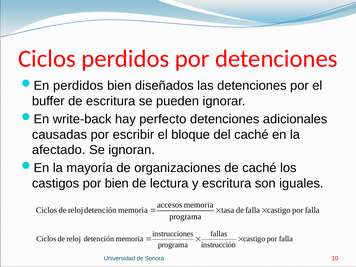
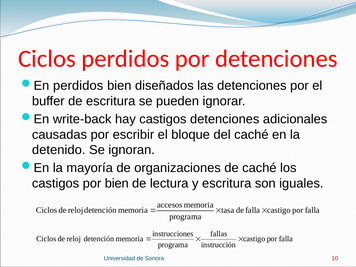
hay perfecto: perfecto -> castigos
afectado: afectado -> detenido
